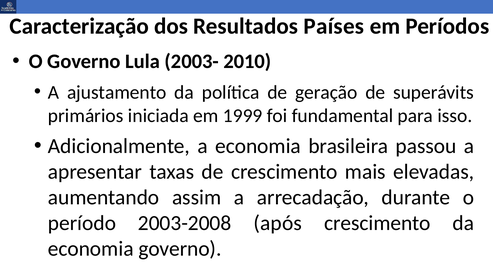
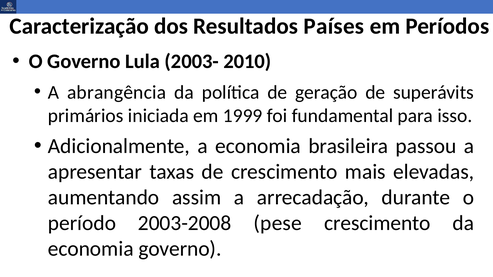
ajustamento: ajustamento -> abrangência
após: após -> pese
